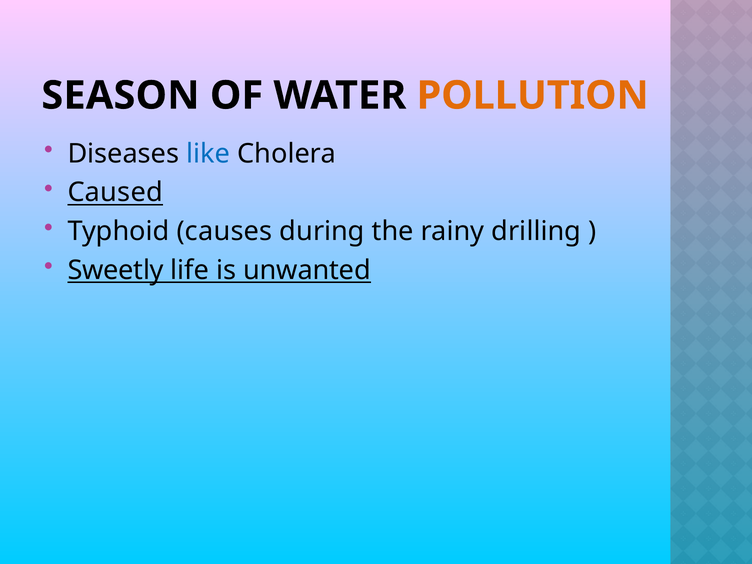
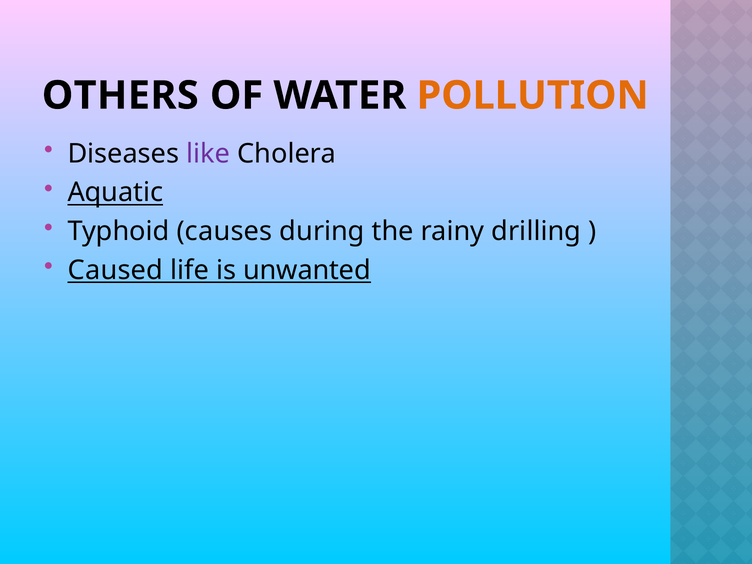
SEASON: SEASON -> OTHERS
like colour: blue -> purple
Caused: Caused -> Aquatic
Sweetly: Sweetly -> Caused
